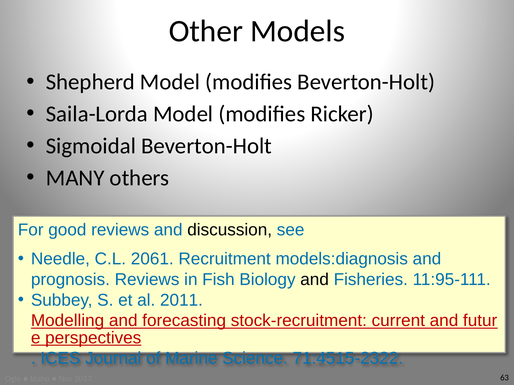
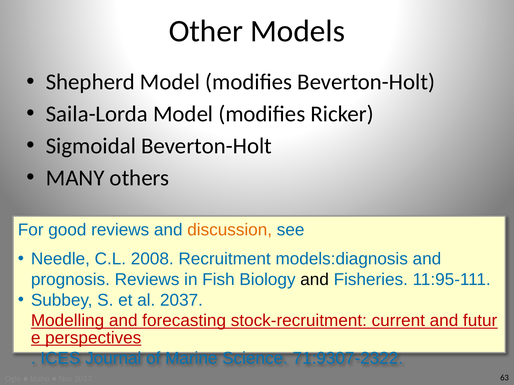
discussion colour: black -> orange
2061: 2061 -> 2008
2011: 2011 -> 2037
71:4515-2322: 71:4515-2322 -> 71:9307-2322
